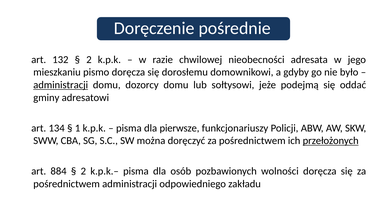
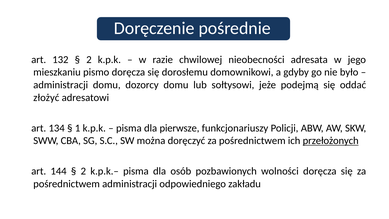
administracji at (61, 85) underline: present -> none
gminy: gminy -> złożyć
884: 884 -> 144
